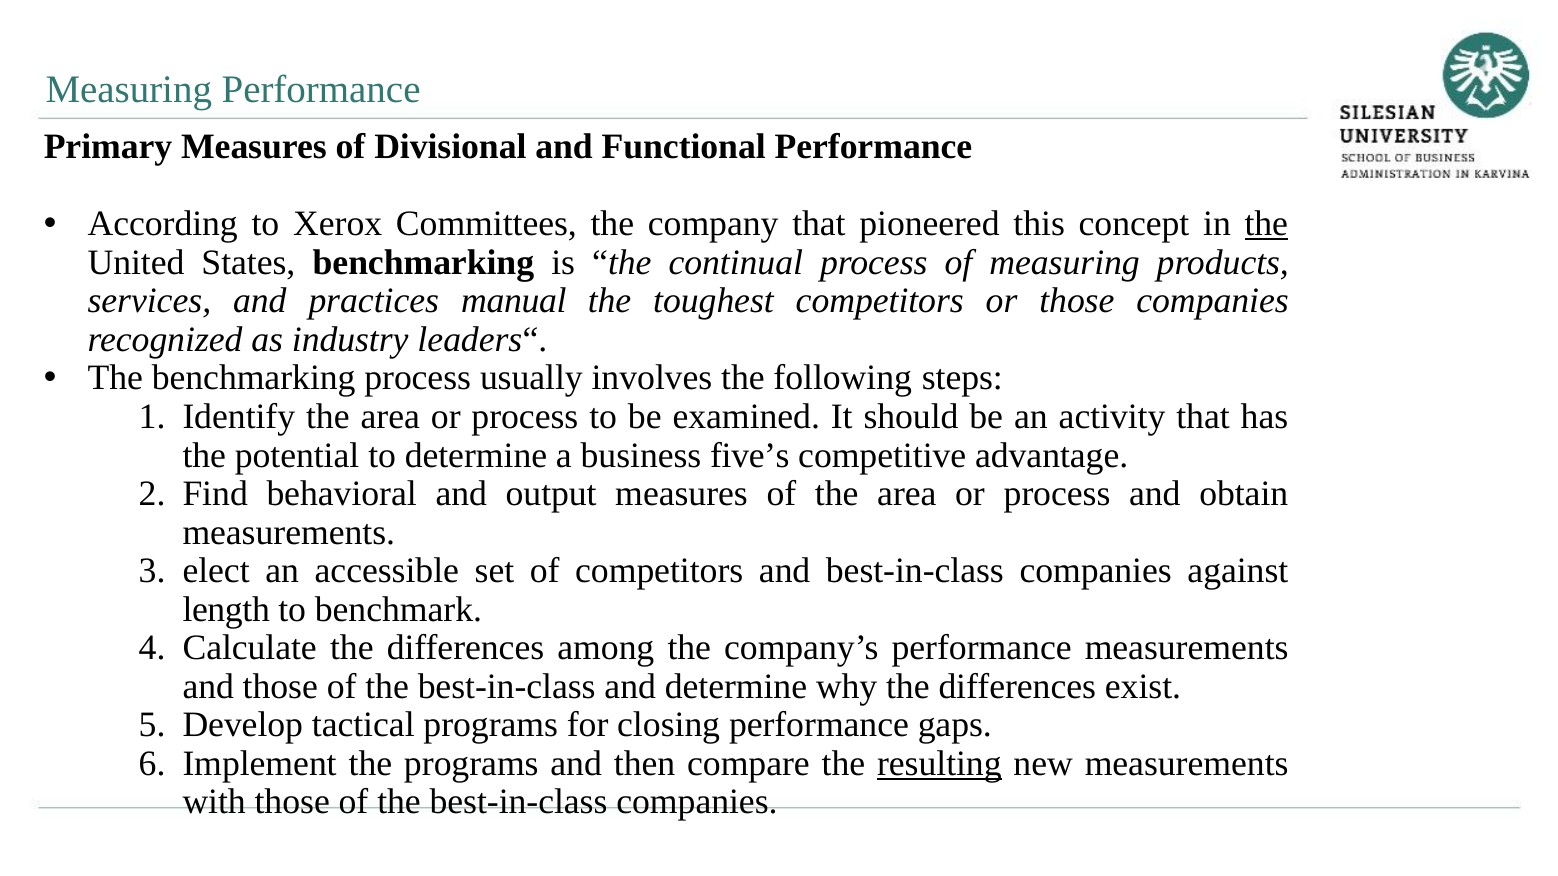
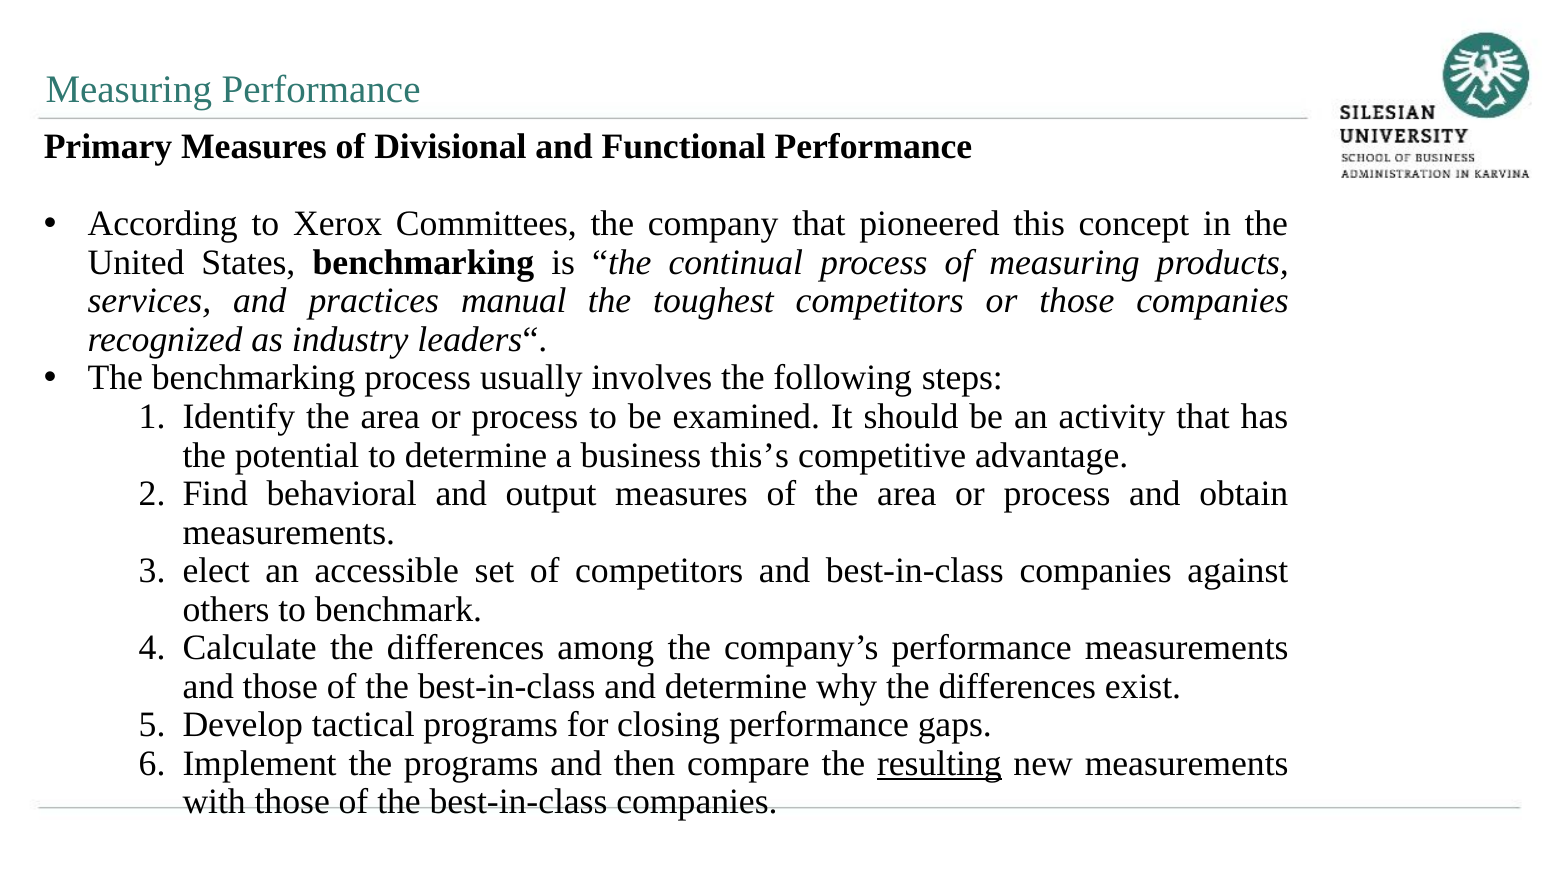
the at (1266, 224) underline: present -> none
five’s: five’s -> this’s
length: length -> others
